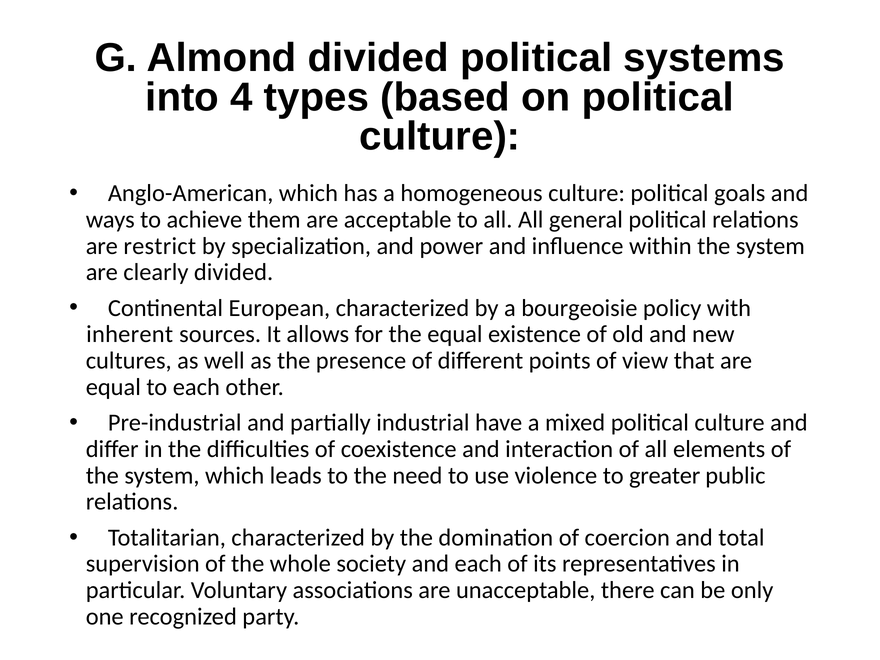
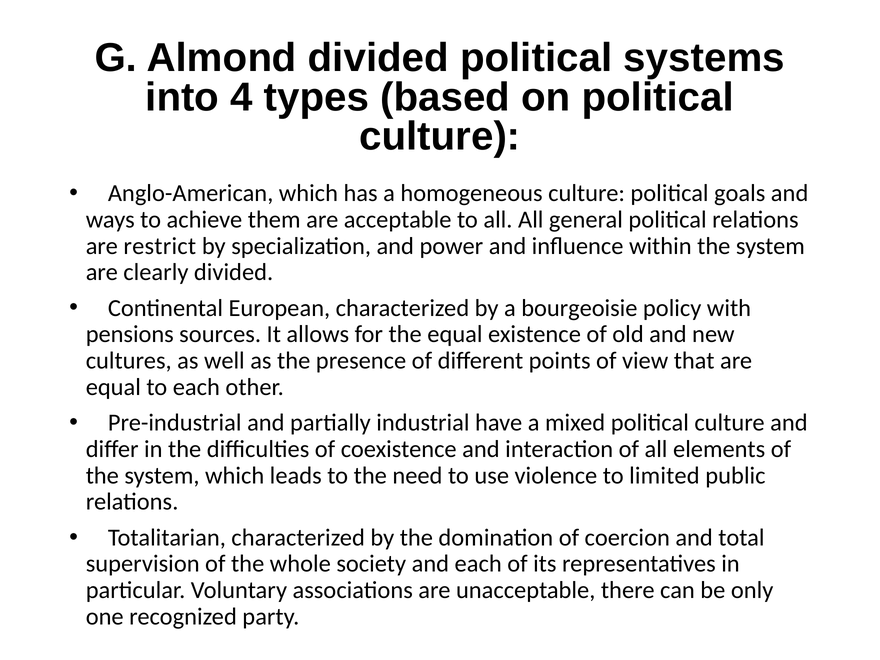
inherent: inherent -> pensions
greater: greater -> limited
